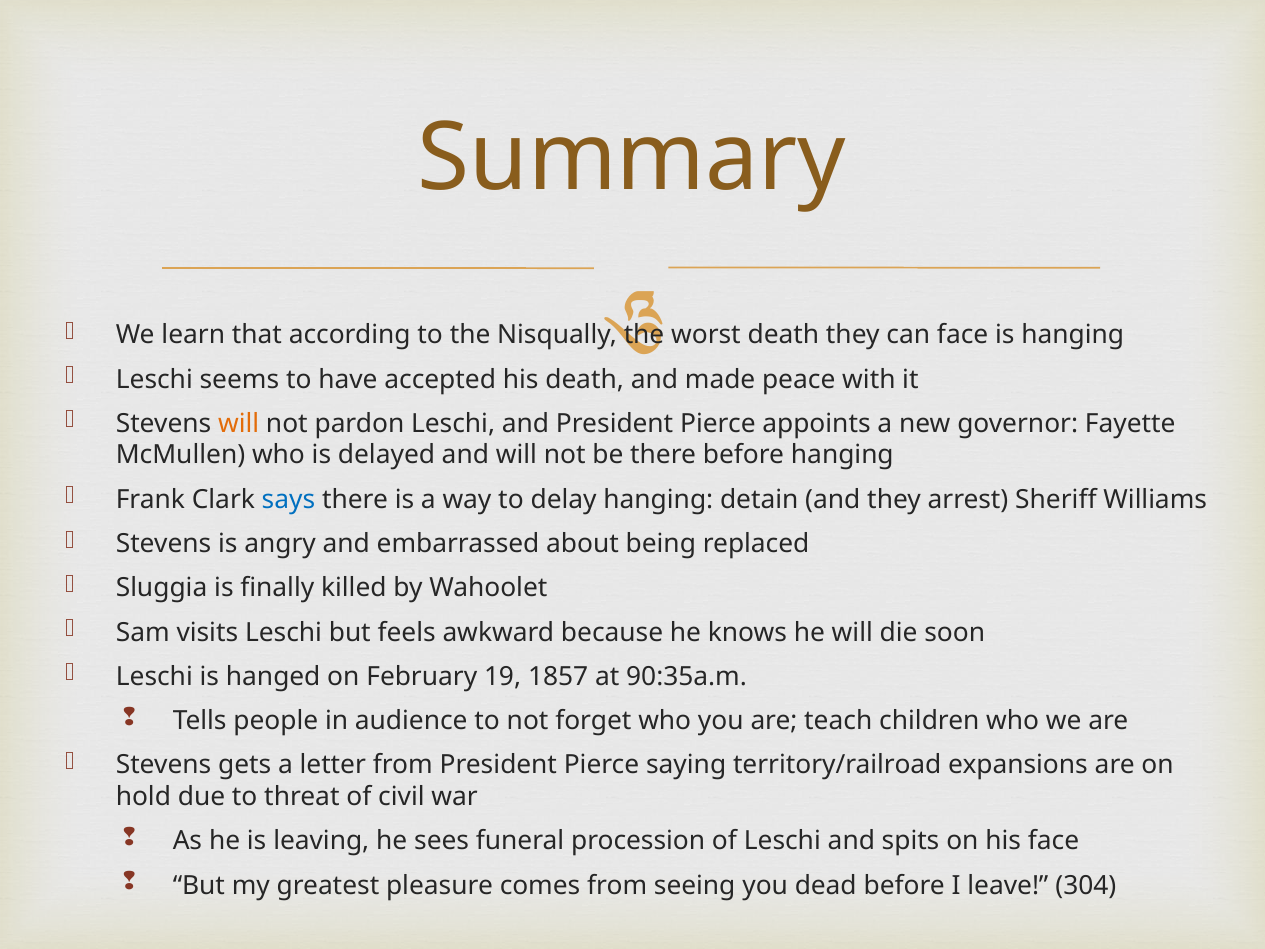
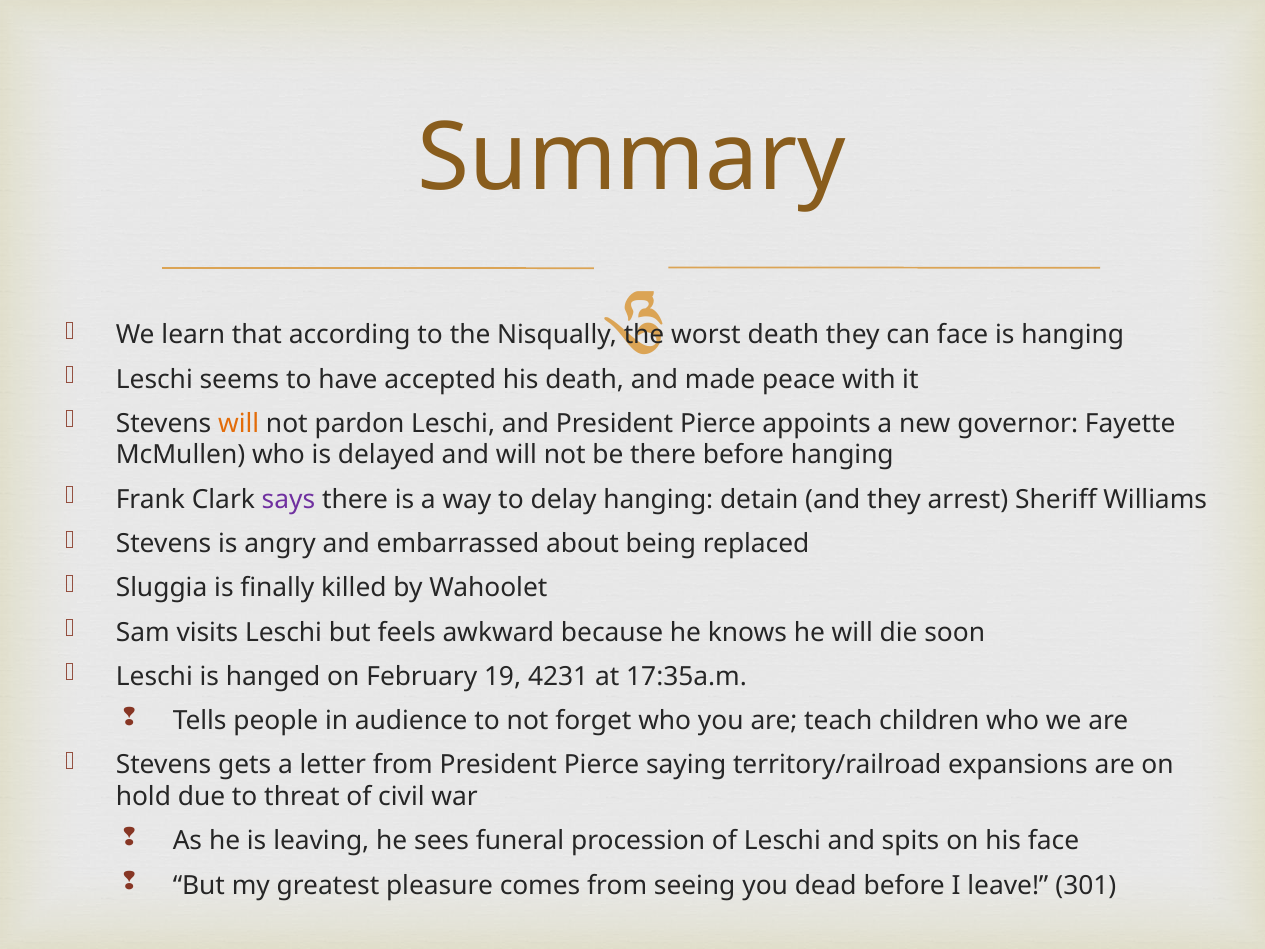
says colour: blue -> purple
1857: 1857 -> 4231
90:35a.m: 90:35a.m -> 17:35a.m
304: 304 -> 301
